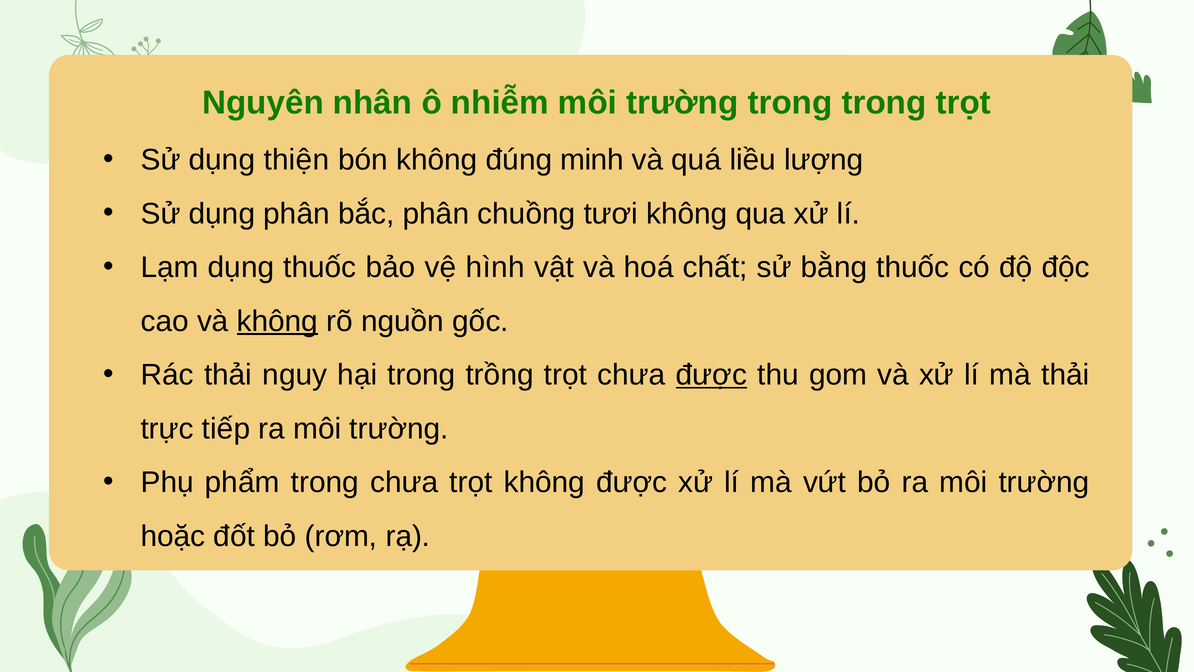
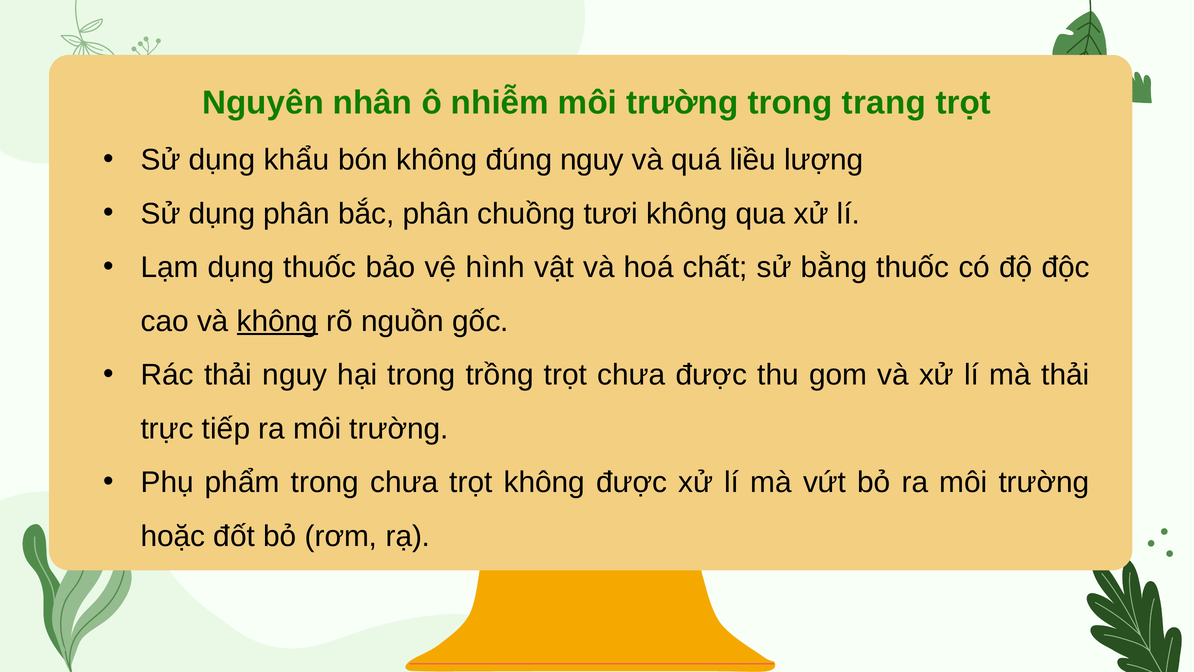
trong trong: trong -> trang
thiện: thiện -> khẩu
đúng minh: minh -> nguy
được at (711, 375) underline: present -> none
